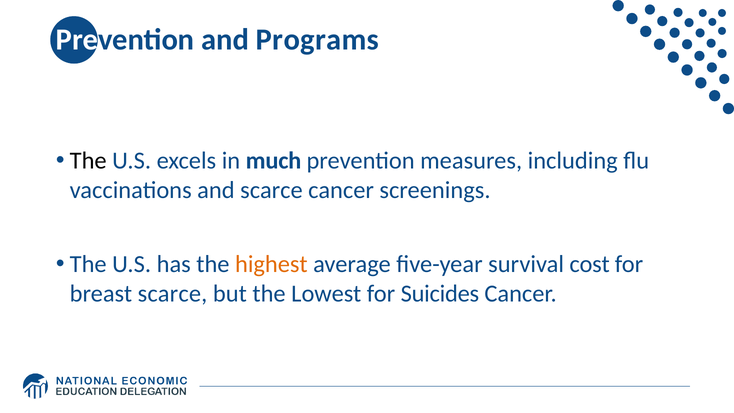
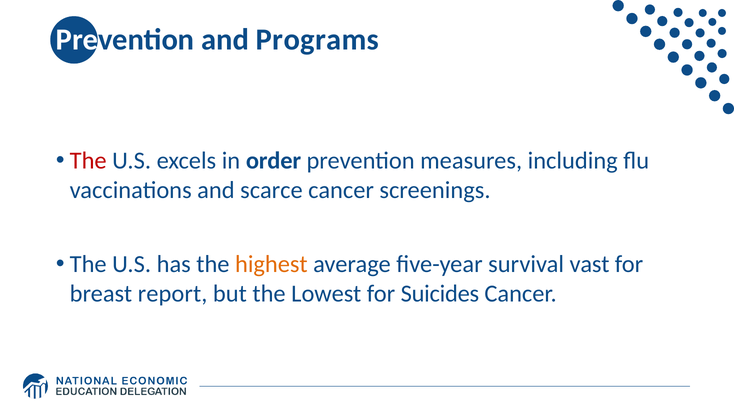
The at (88, 161) colour: black -> red
much: much -> order
cost: cost -> vast
breast scarce: scarce -> report
